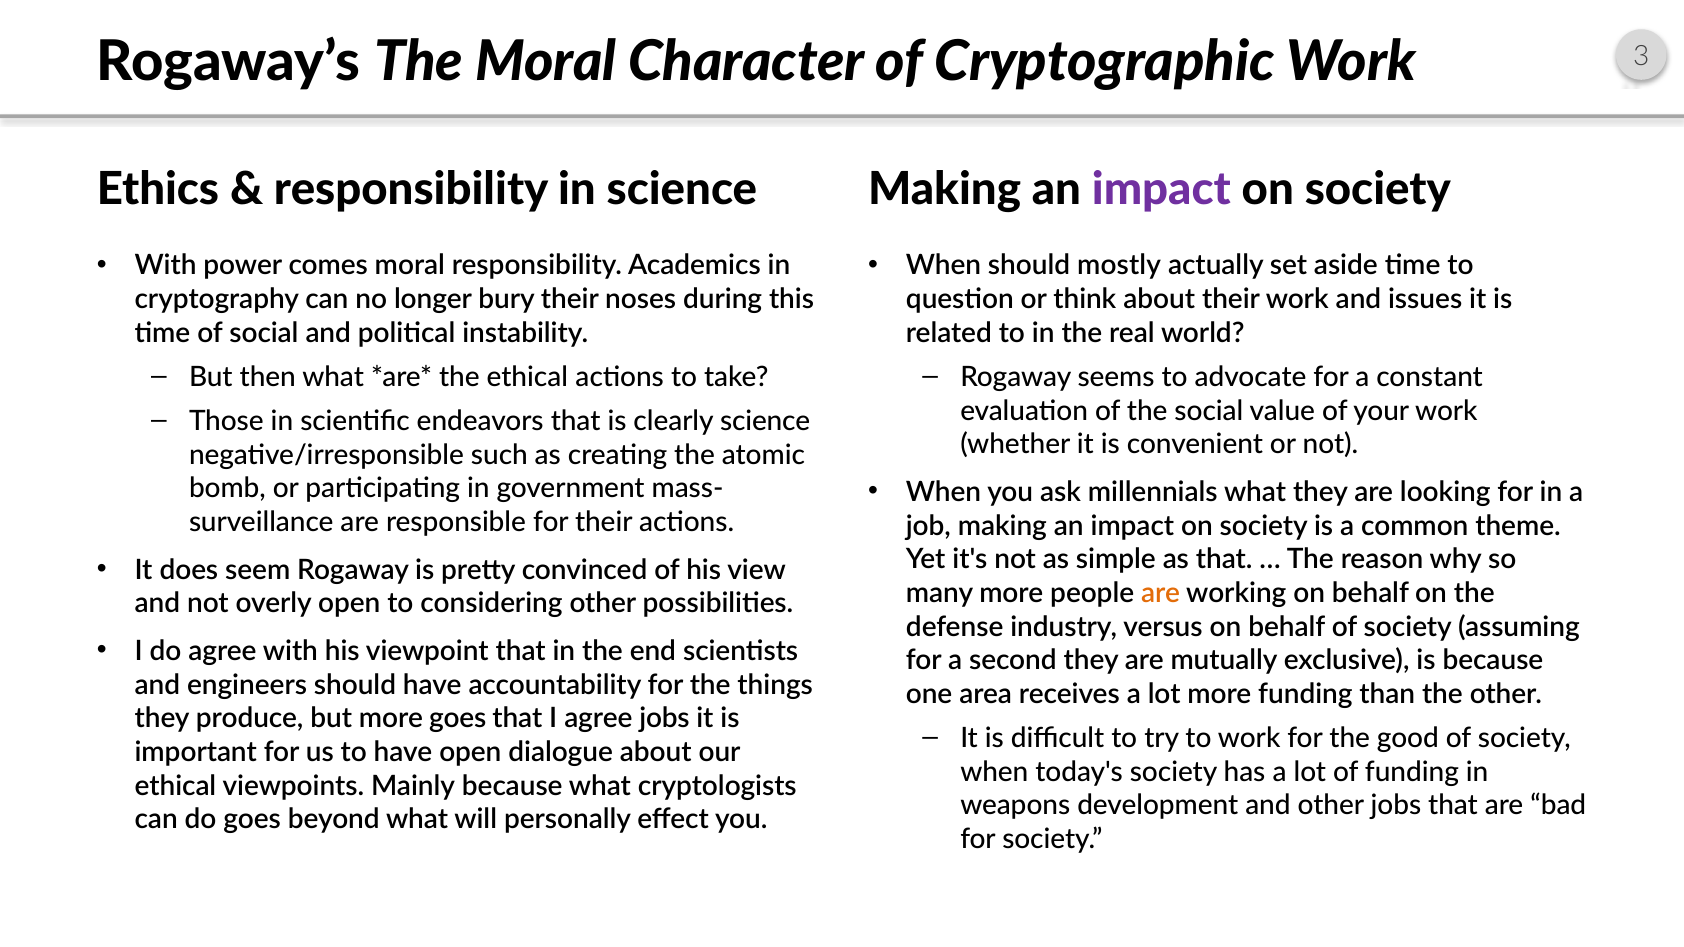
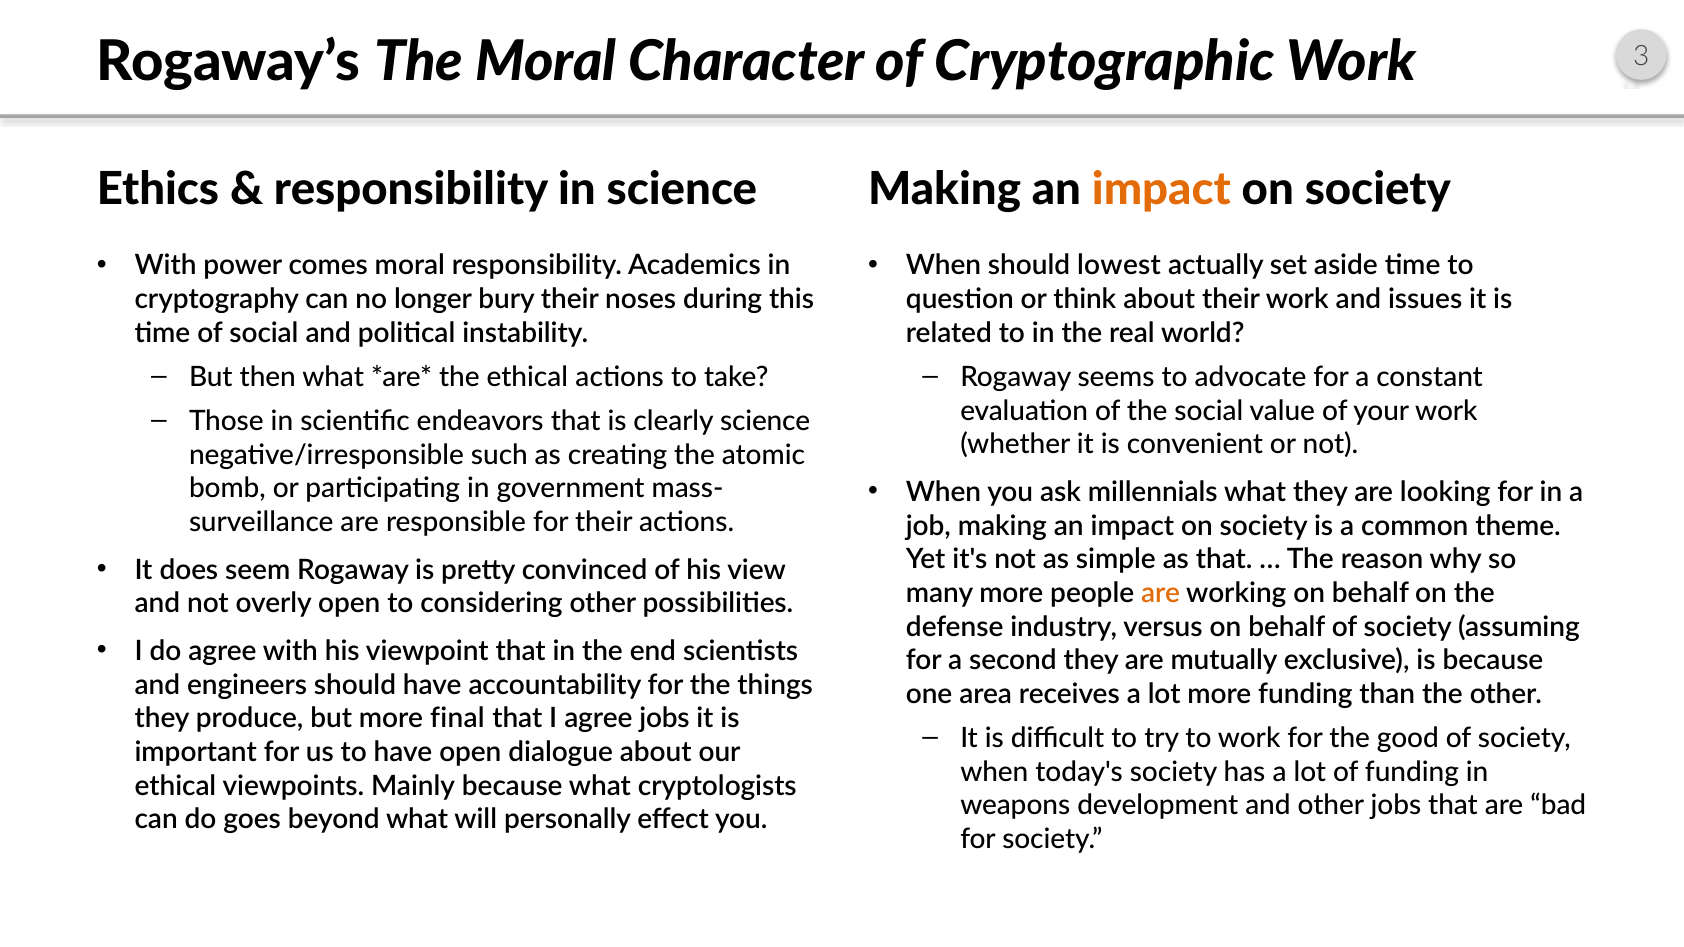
impact at (1161, 189) colour: purple -> orange
mostly: mostly -> lowest
more goes: goes -> final
